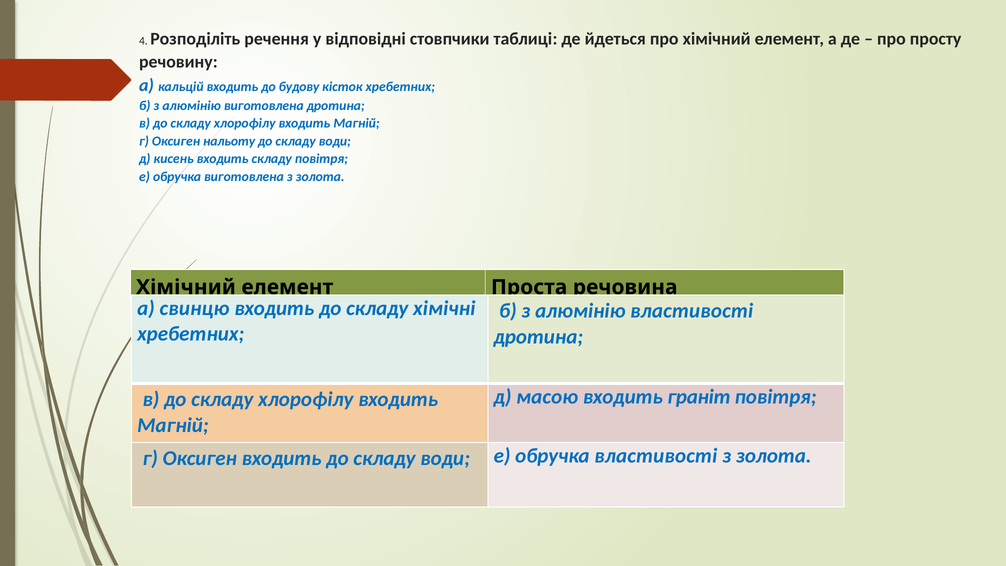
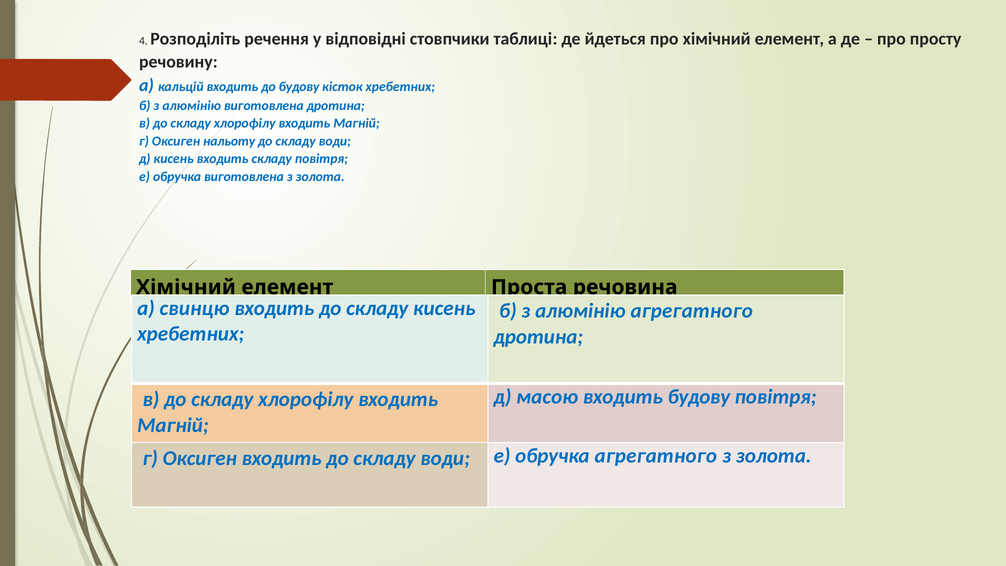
складу хімічні: хімічні -> кисень
алюмінію властивості: властивості -> агрегатного
входить граніт: граніт -> будову
oбручка властивості: властивості -> агрегатного
